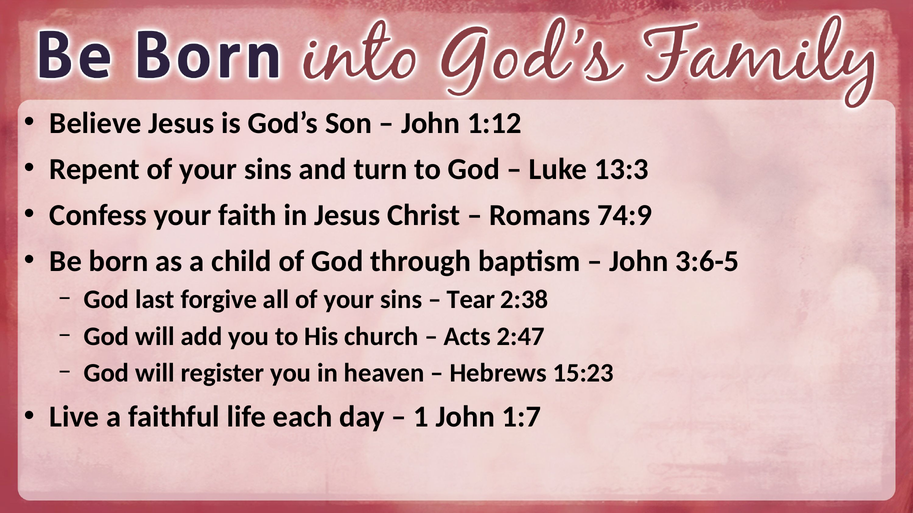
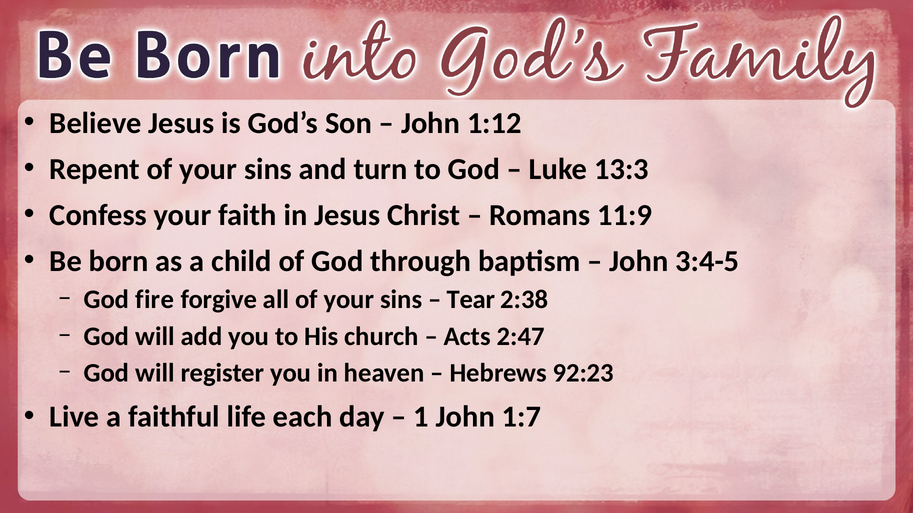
74:9: 74:9 -> 11:9
3:6-5: 3:6-5 -> 3:4-5
last: last -> fire
15:23: 15:23 -> 92:23
